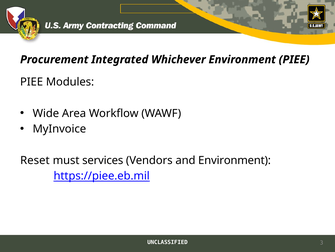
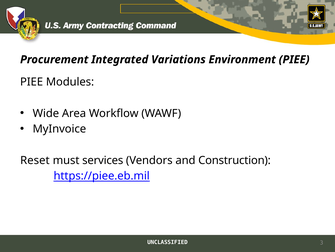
Whichever: Whichever -> Variations
and Environment: Environment -> Construction
